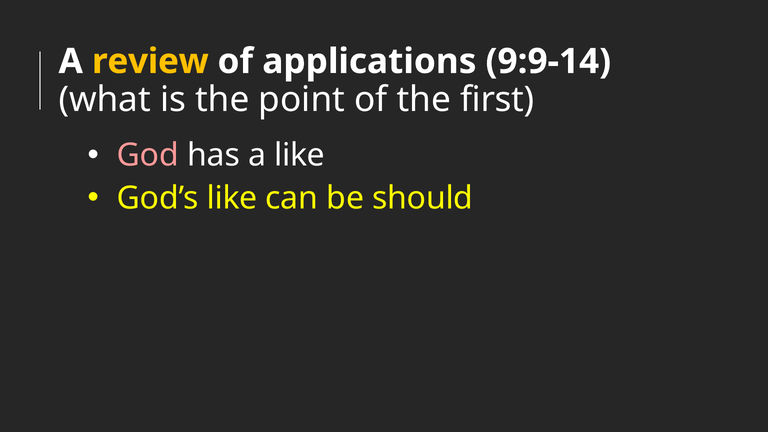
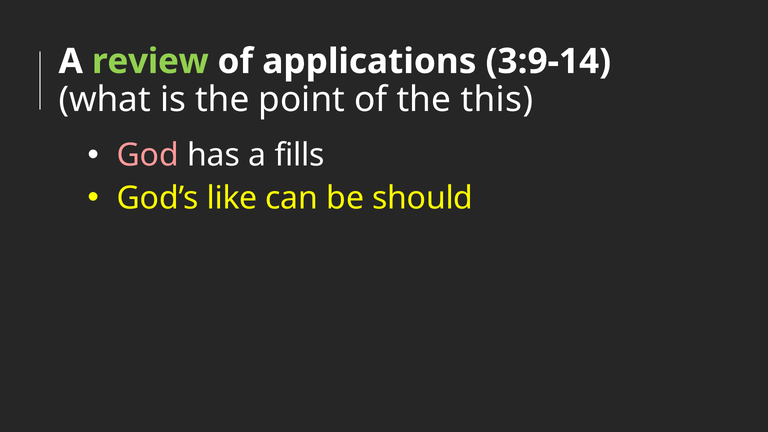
review colour: yellow -> light green
9:9-14: 9:9-14 -> 3:9-14
first: first -> this
a like: like -> fills
